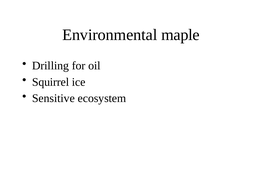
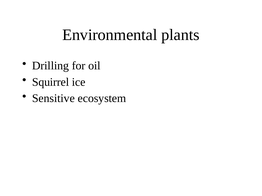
maple: maple -> plants
